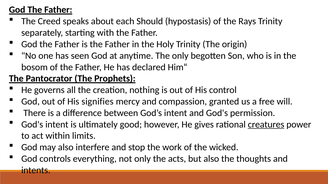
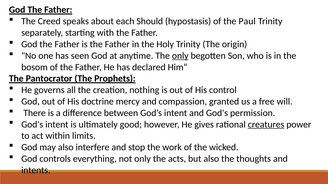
Rays: Rays -> Paul
only at (180, 56) underline: none -> present
signifies: signifies -> doctrine
